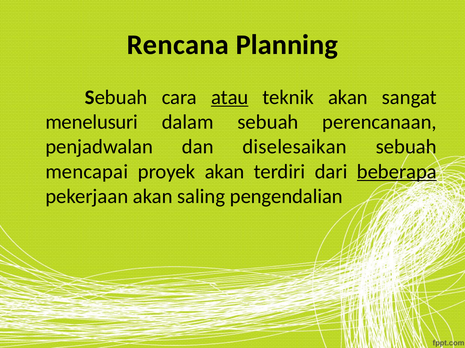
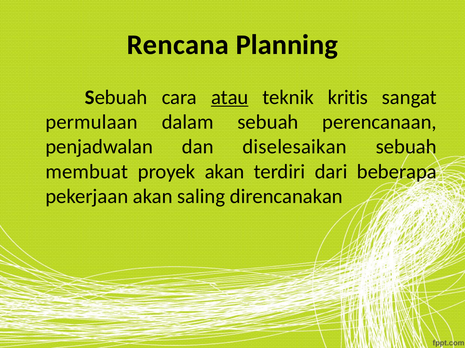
teknik akan: akan -> kritis
menelusuri: menelusuri -> permulaan
mencapai: mencapai -> membuat
beberapa underline: present -> none
pengendalian: pengendalian -> direncanakan
